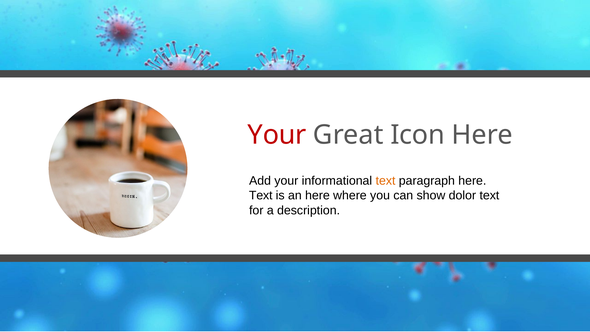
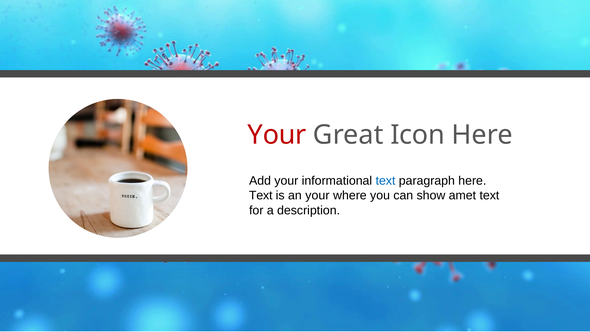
text at (386, 181) colour: orange -> blue
an here: here -> your
dolor: dolor -> amet
